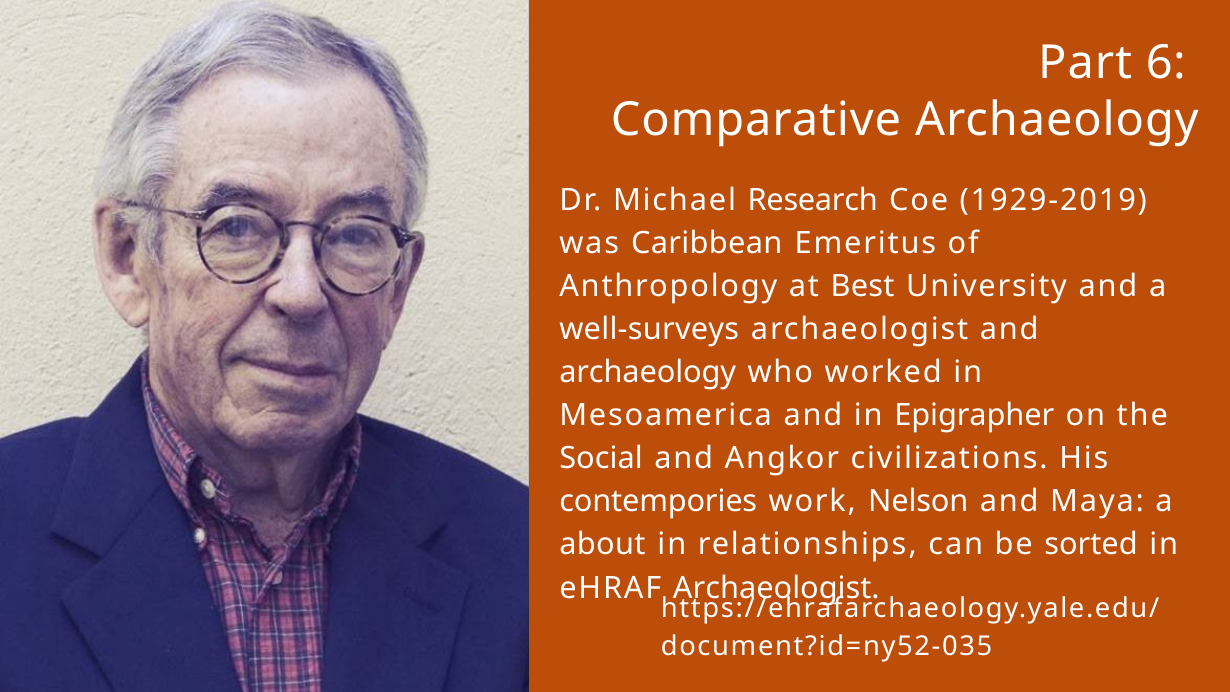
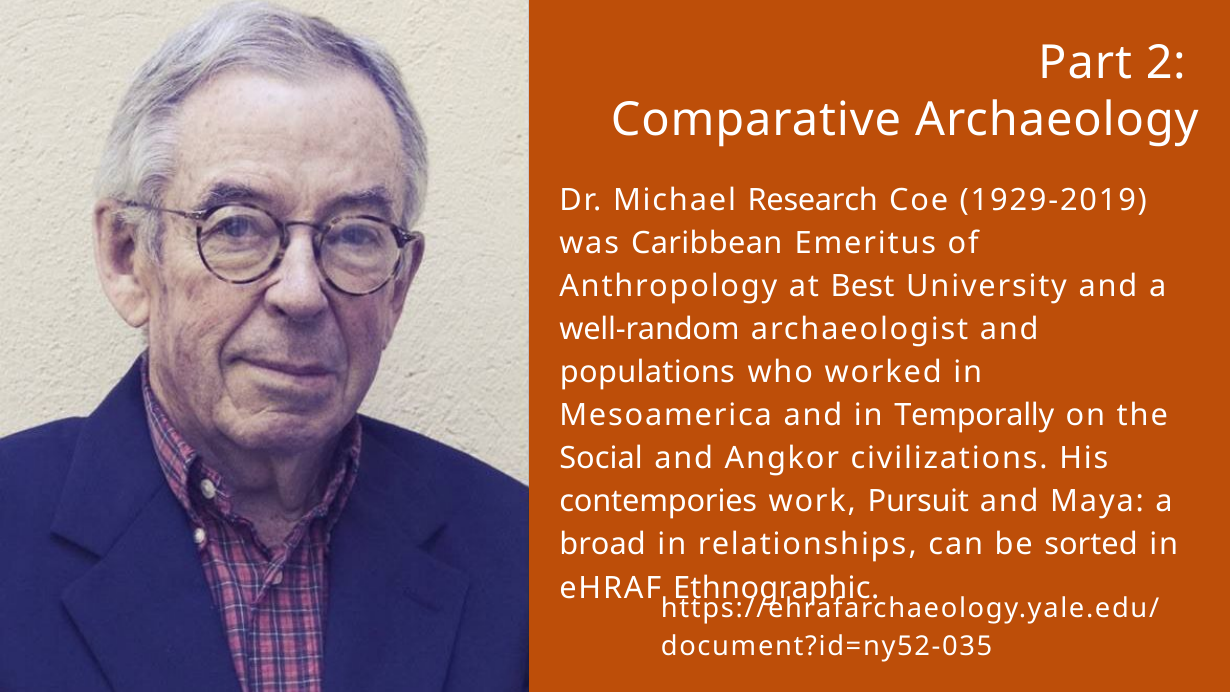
6: 6 -> 2
well-surveys: well-surveys -> well-random
archaeology at (648, 373): archaeology -> populations
Epigrapher: Epigrapher -> Temporally
Nelson: Nelson -> Pursuit
about: about -> broad
eHRAF Archaeologist: Archaeologist -> Ethnographic
